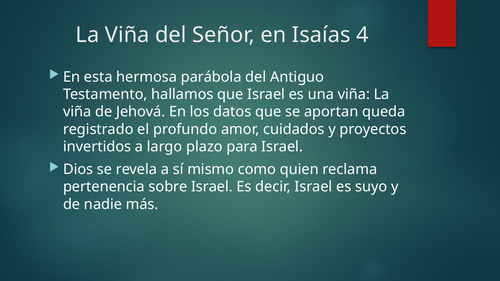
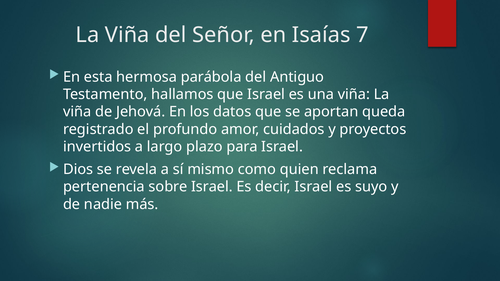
4: 4 -> 7
